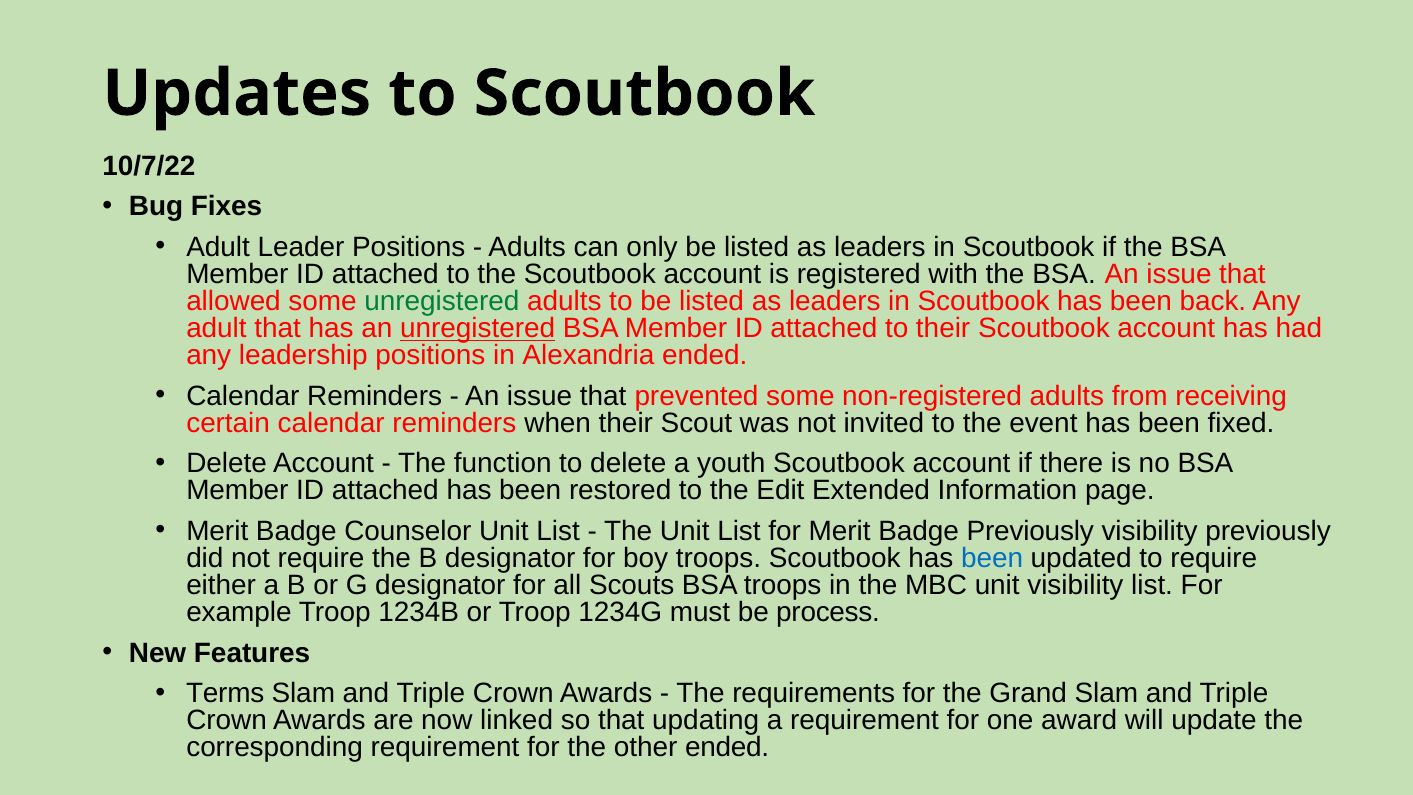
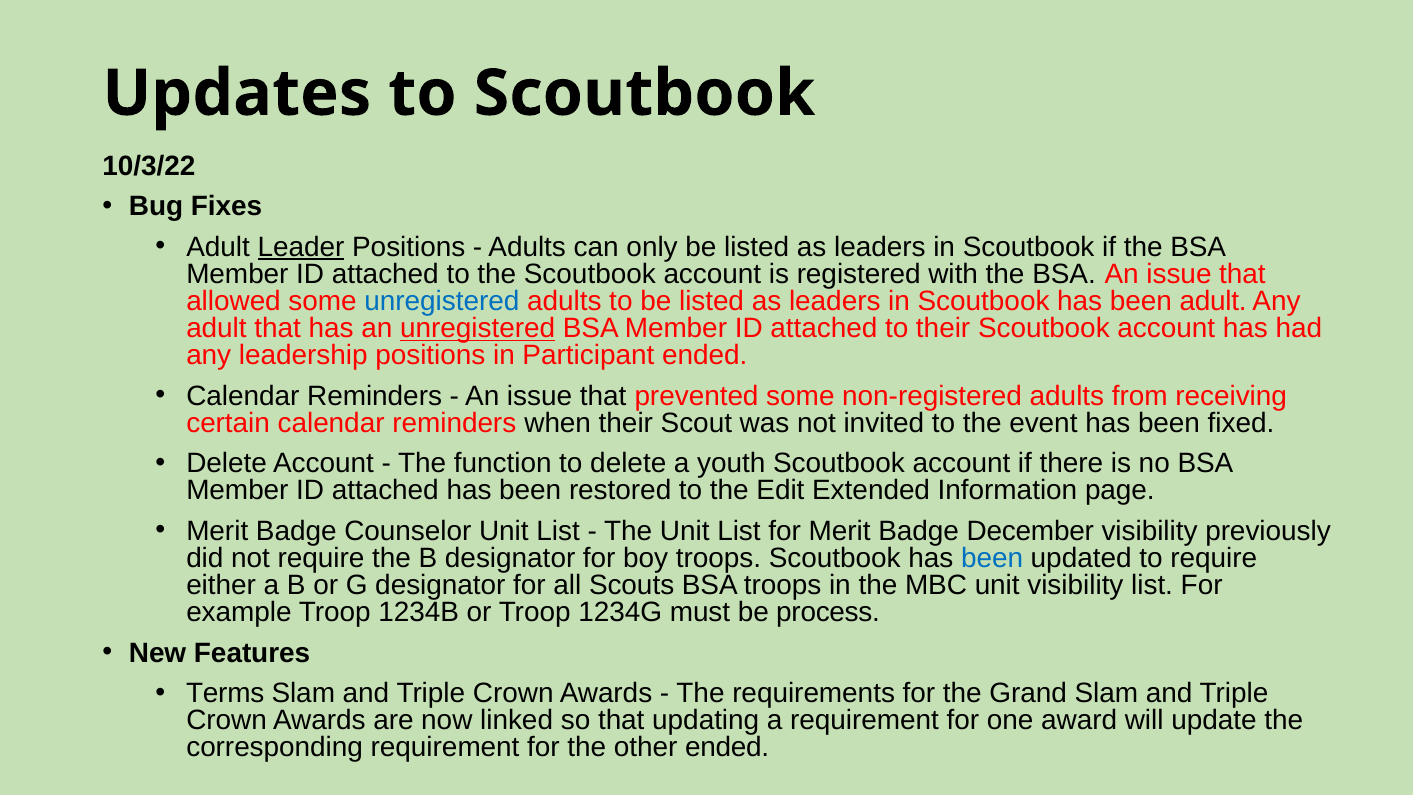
10/7/22: 10/7/22 -> 10/3/22
Leader underline: none -> present
unregistered at (442, 301) colour: green -> blue
been back: back -> adult
Alexandria: Alexandria -> Participant
Badge Previously: Previously -> December
